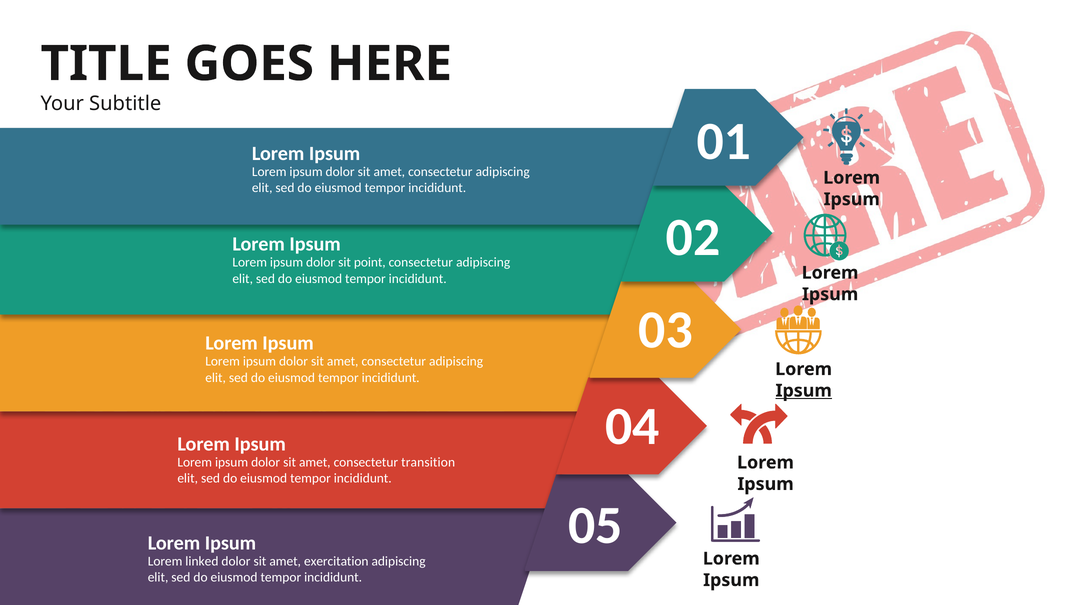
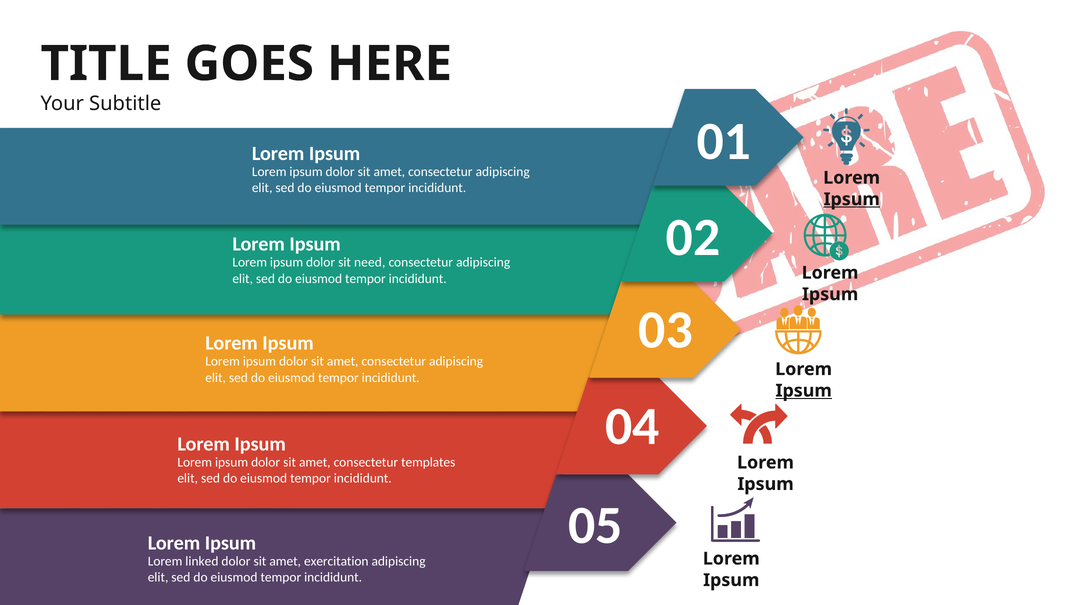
Ipsum at (852, 199) underline: none -> present
point: point -> need
transition: transition -> templates
